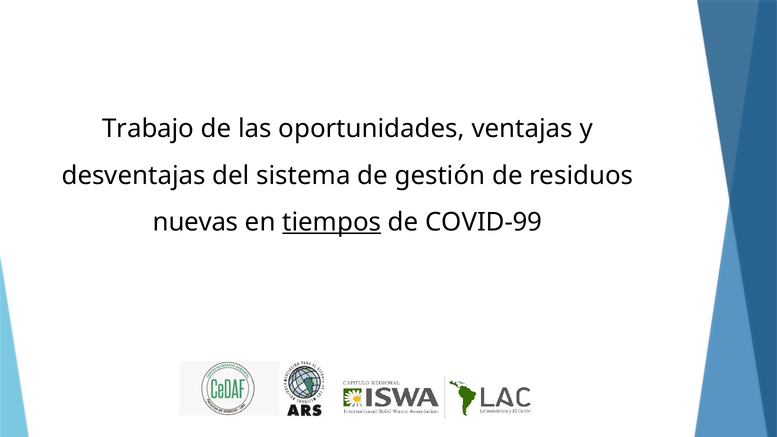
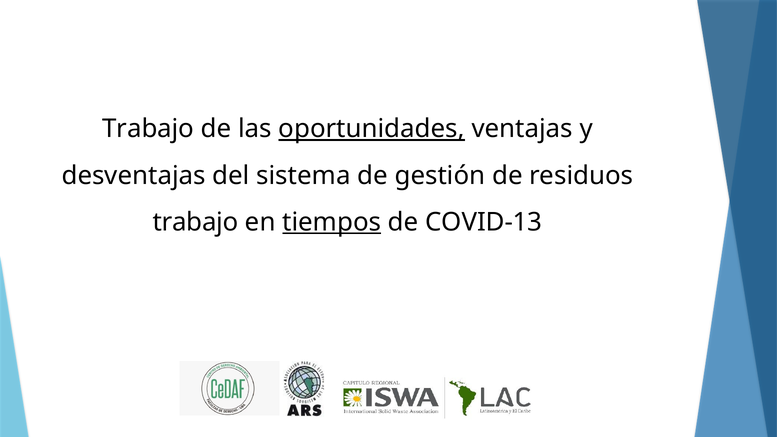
oportunidades underline: none -> present
nuevas at (196, 222): nuevas -> trabajo
COVID-99: COVID-99 -> COVID-13
